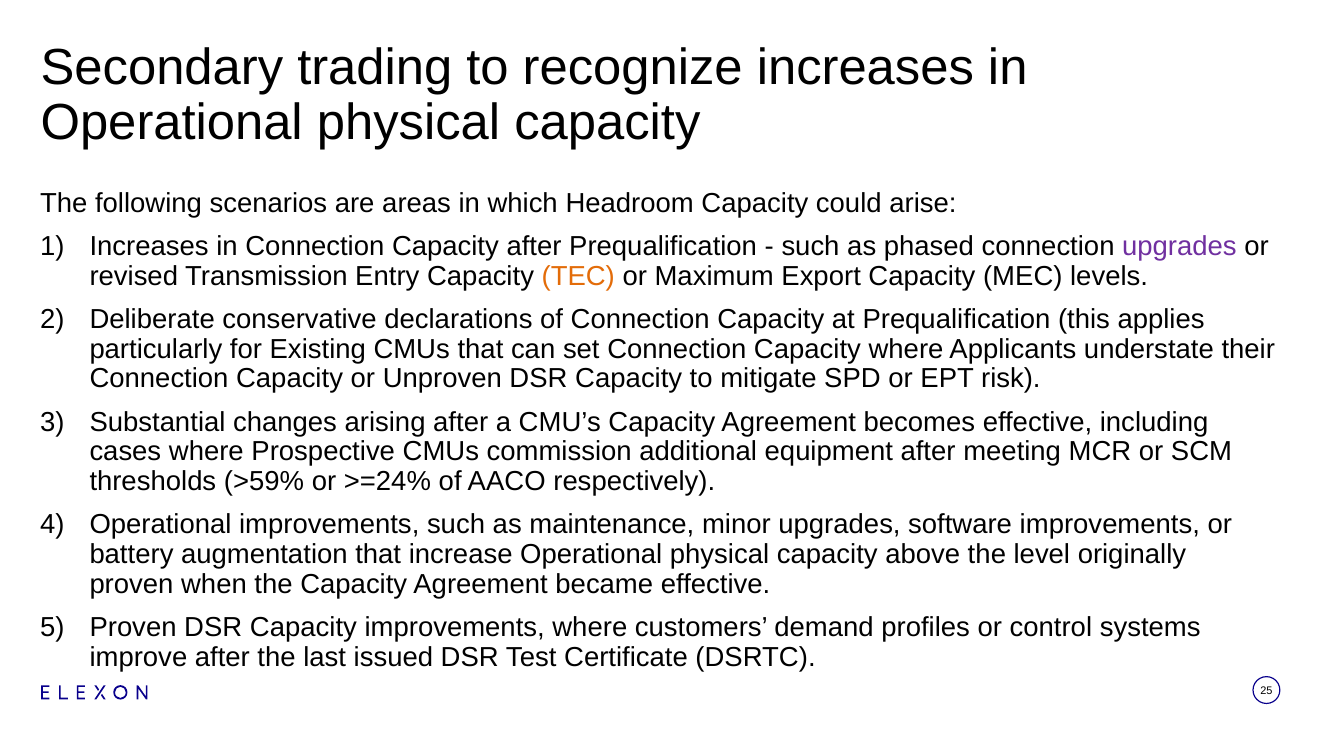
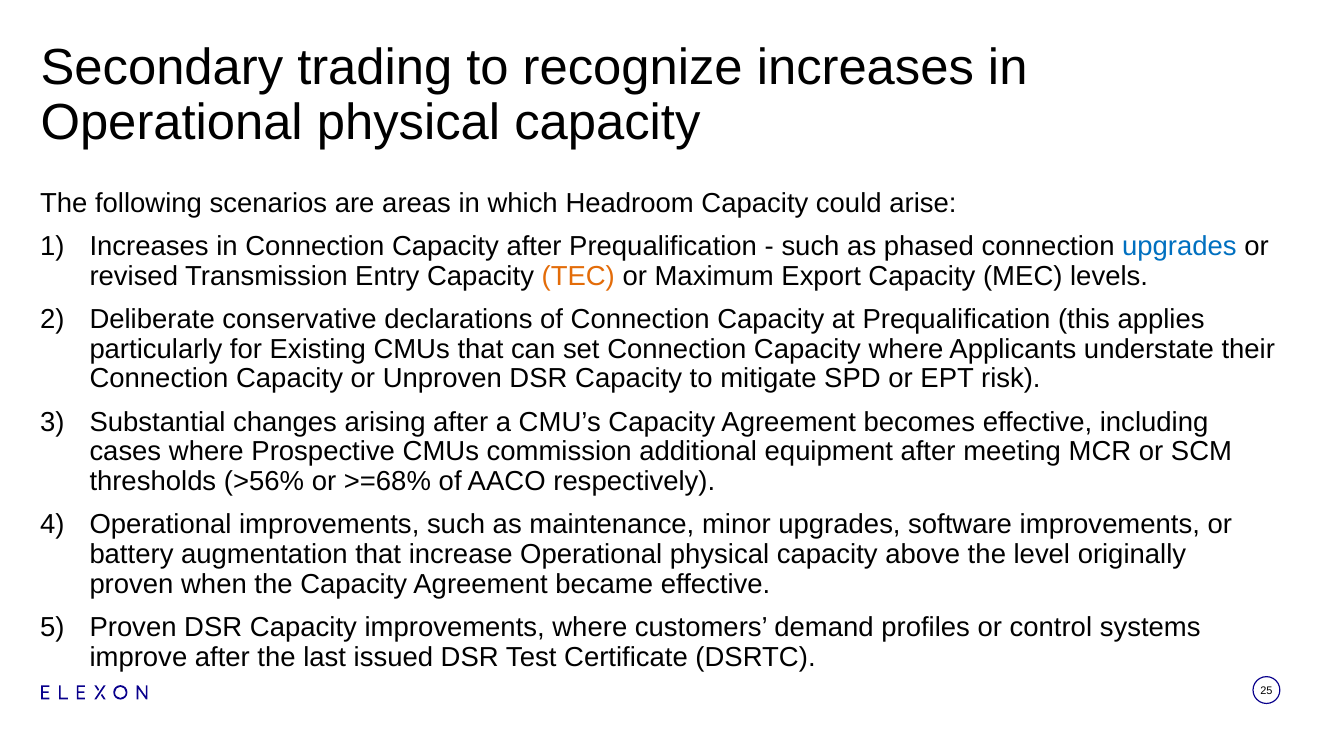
upgrades at (1179, 247) colour: purple -> blue
>59%: >59% -> >56%
>=24%: >=24% -> >=68%
